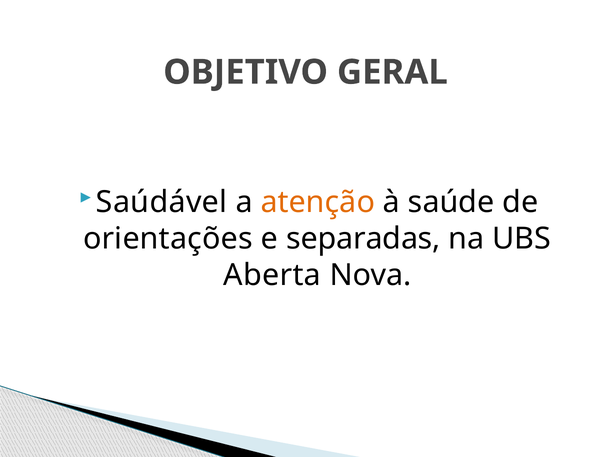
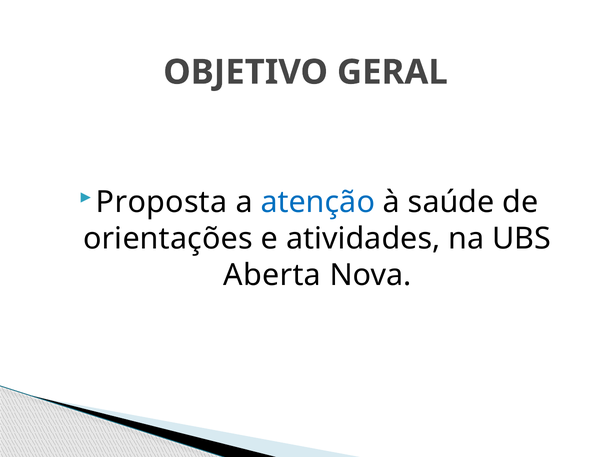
Saúdável: Saúdável -> Proposta
atenção colour: orange -> blue
separadas: separadas -> atividades
